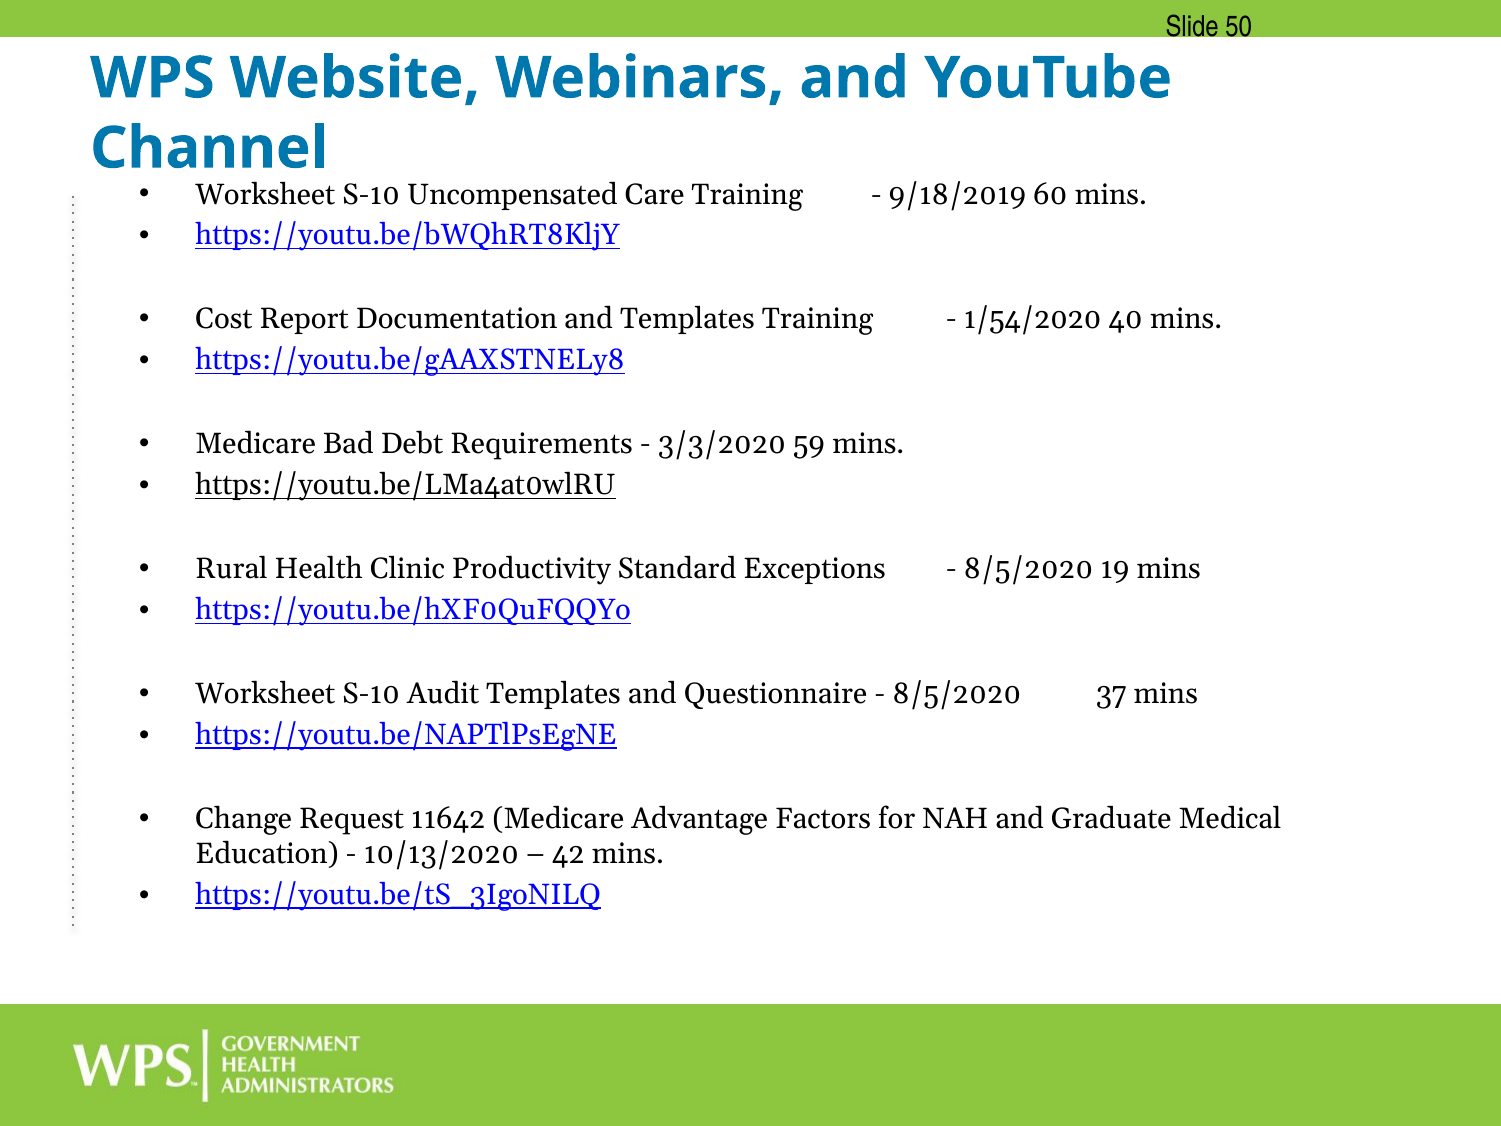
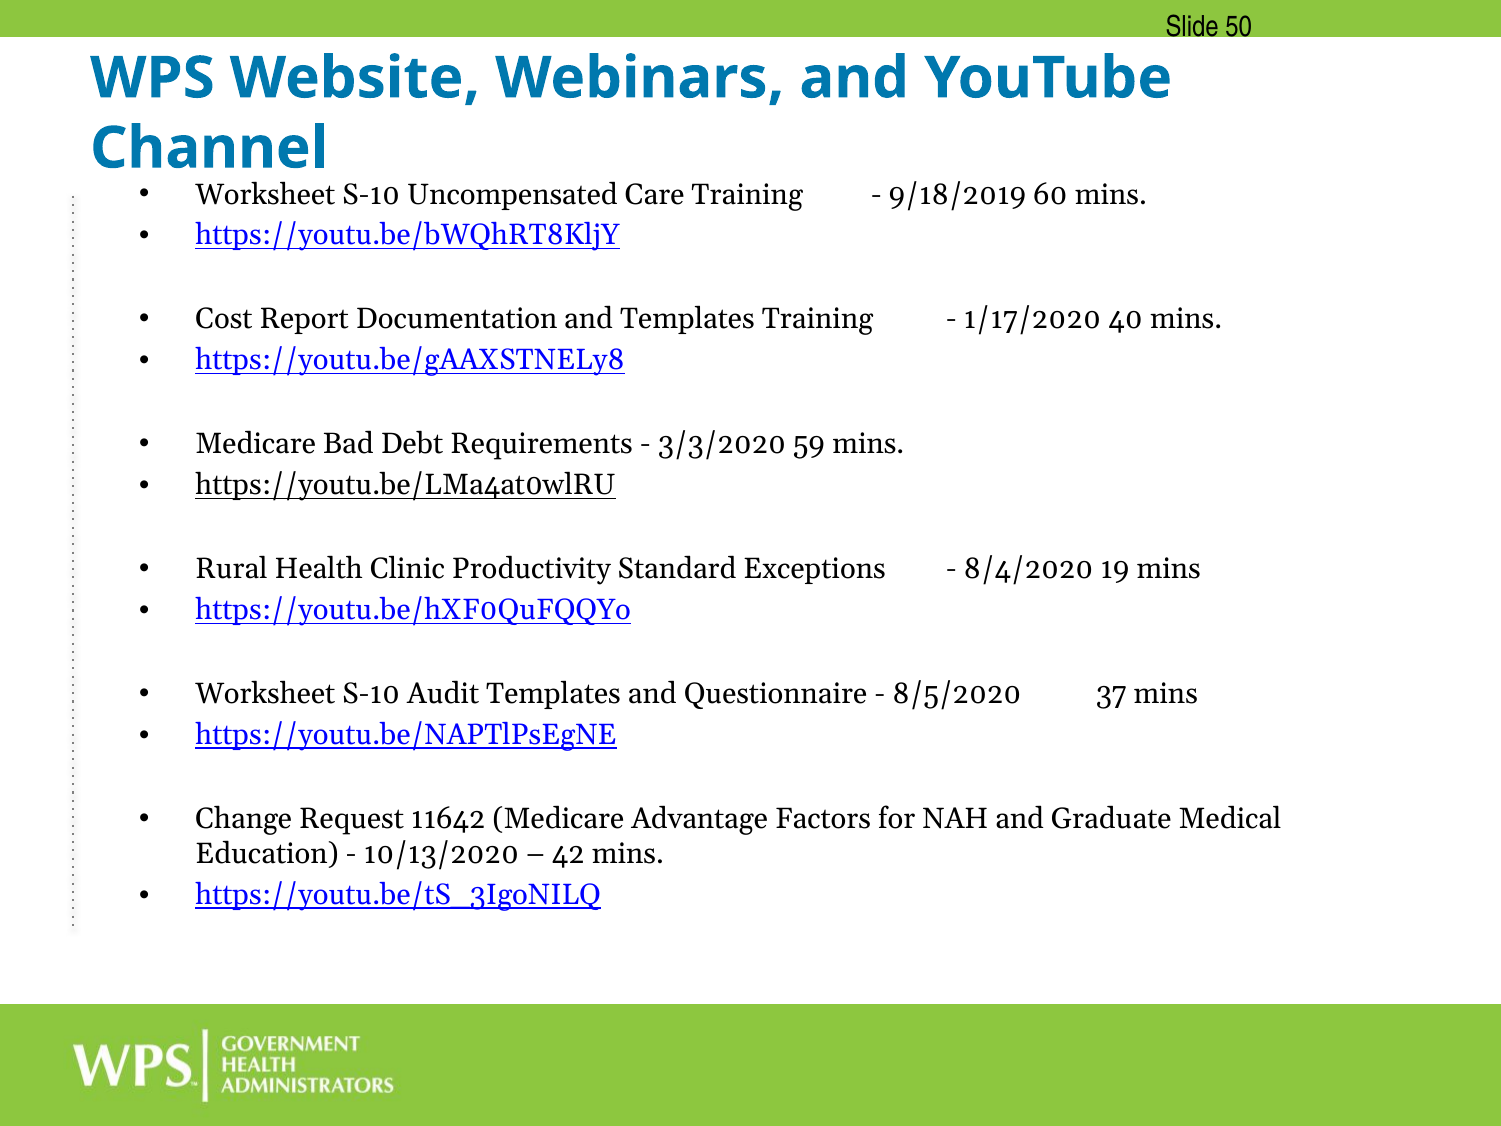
1/54/2020: 1/54/2020 -> 1/17/2020
8/5/2020 at (1028, 569): 8/5/2020 -> 8/4/2020
